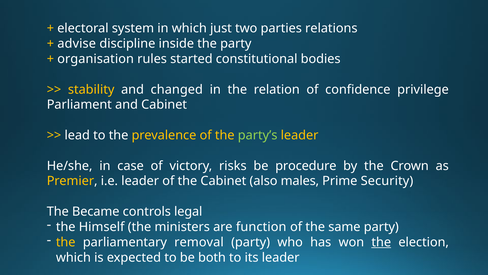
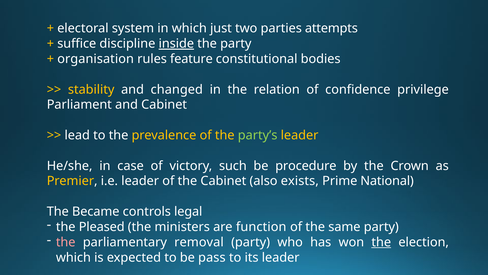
relations: relations -> attempts
advise: advise -> suffice
inside underline: none -> present
started: started -> feature
risks: risks -> such
males: males -> exists
Security: Security -> National
Himself: Himself -> Pleased
the at (66, 242) colour: yellow -> pink
both: both -> pass
